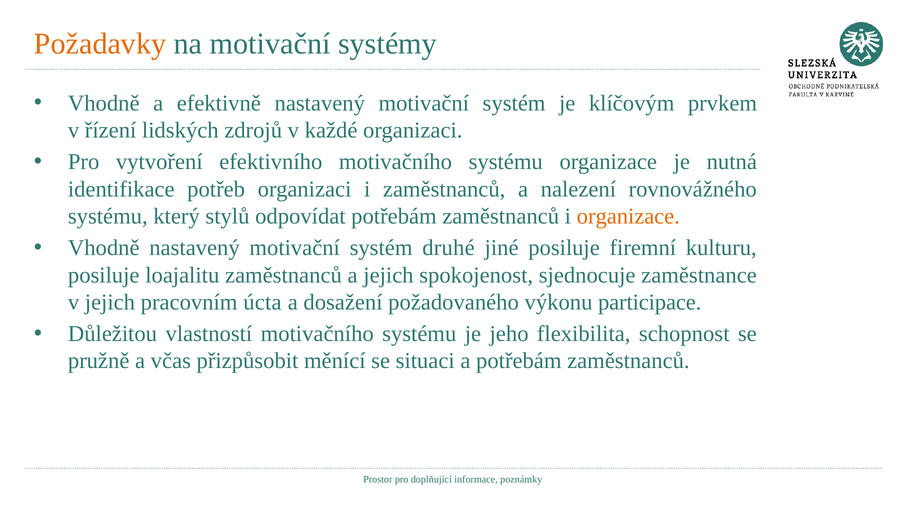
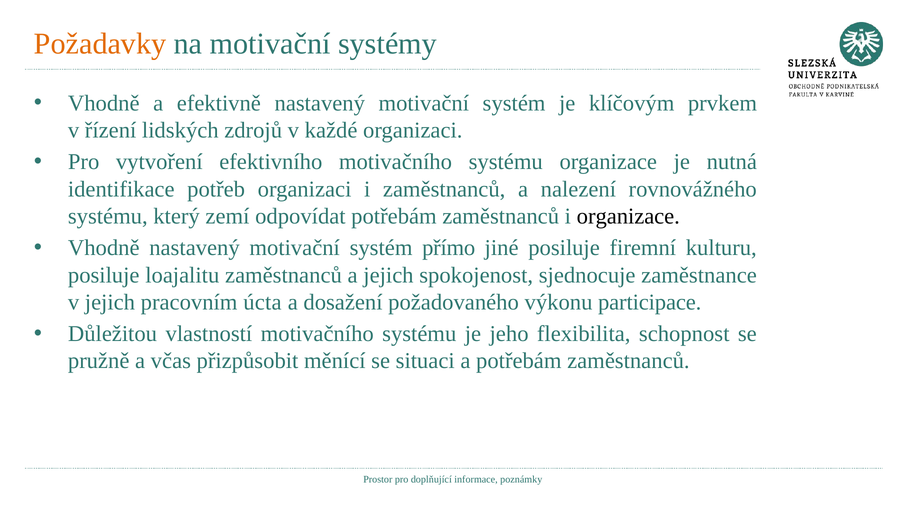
stylů: stylů -> zemí
organizace at (628, 217) colour: orange -> black
druhé: druhé -> přímo
